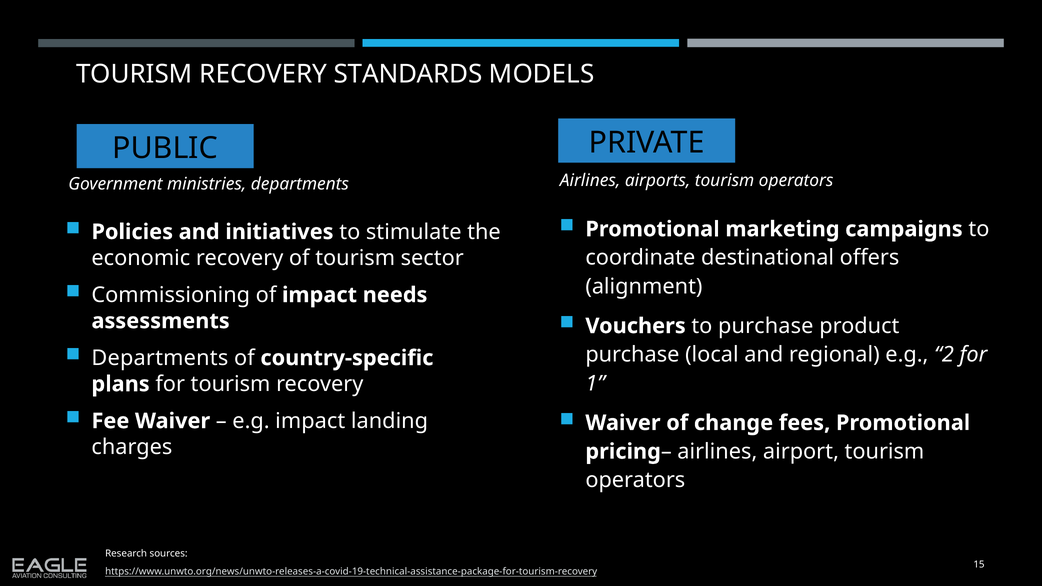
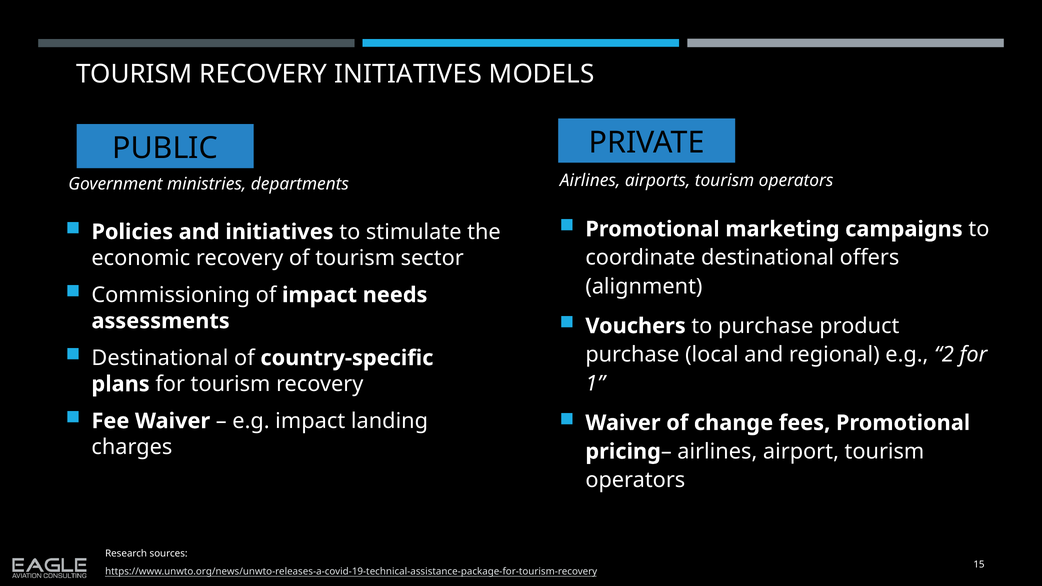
RECOVERY STANDARDS: STANDARDS -> INITIATIVES
Departments at (160, 358): Departments -> Destinational
